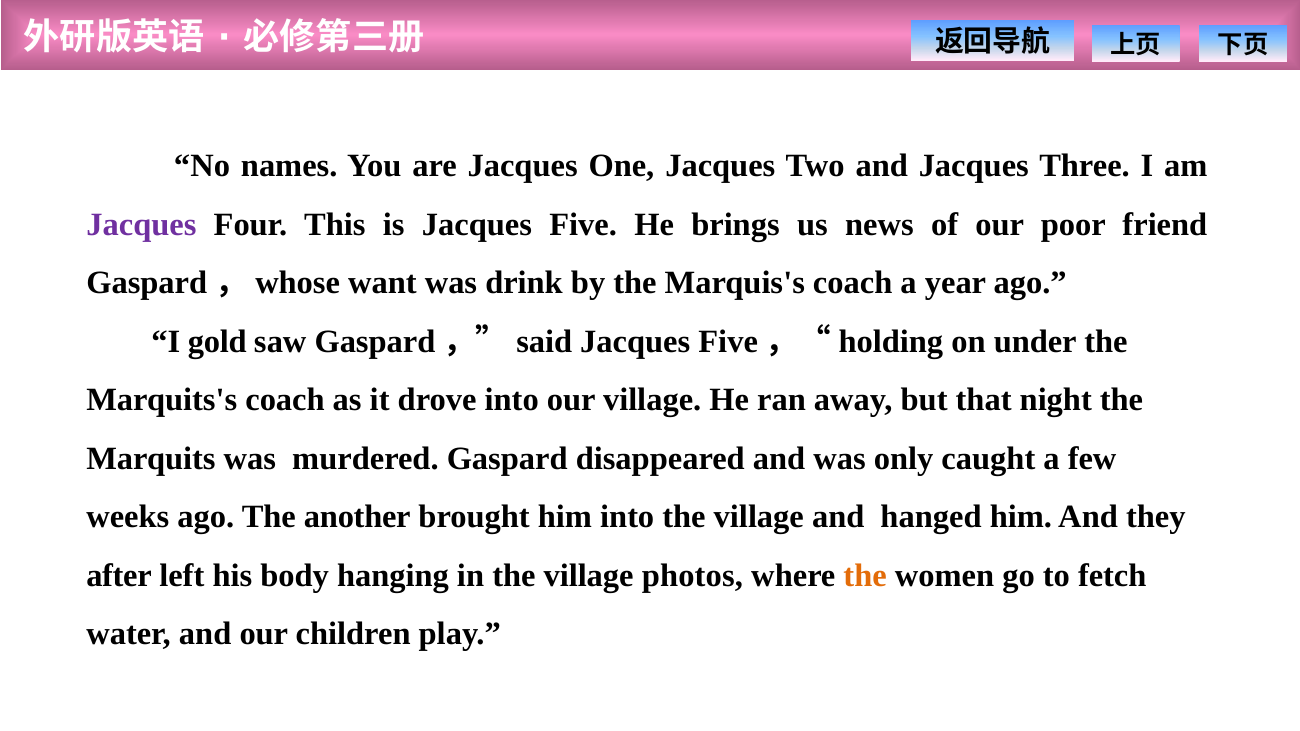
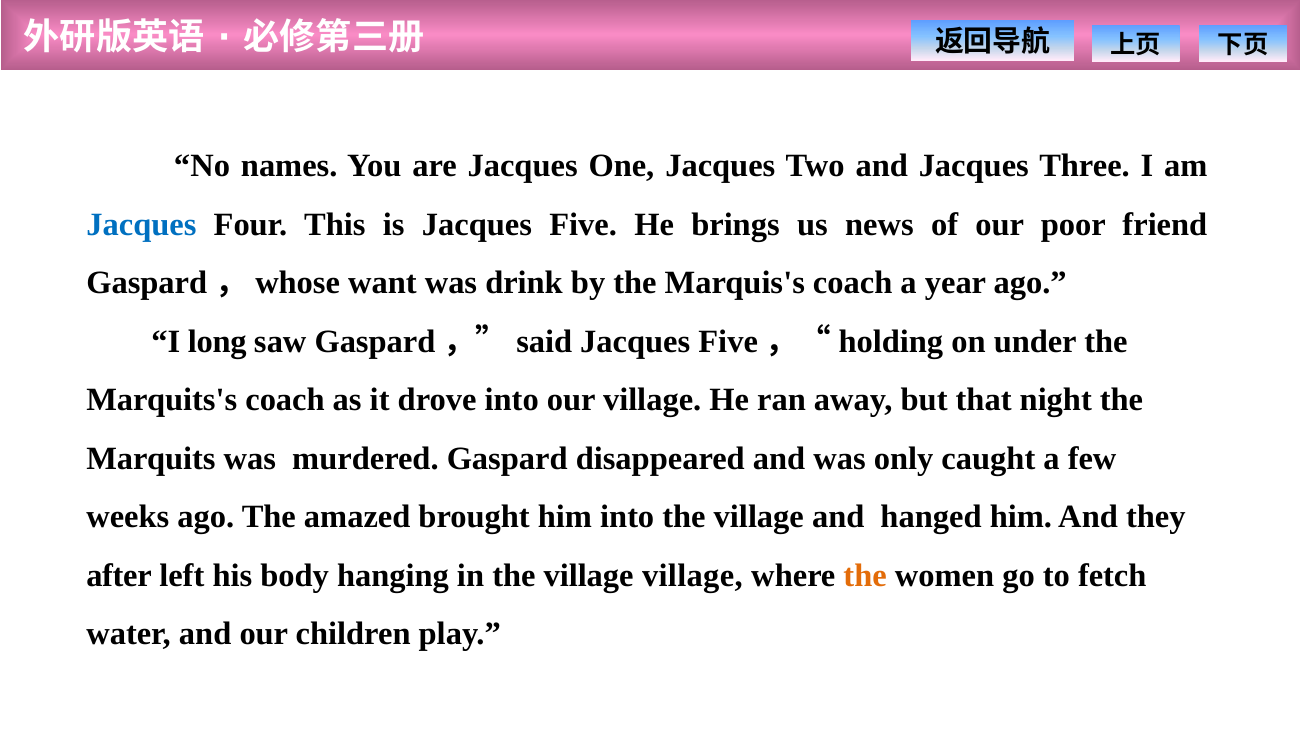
Jacques at (141, 225) colour: purple -> blue
gold: gold -> long
another: another -> amazed
village photos: photos -> village
